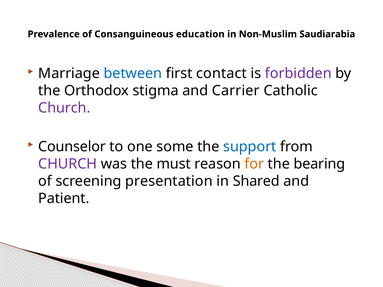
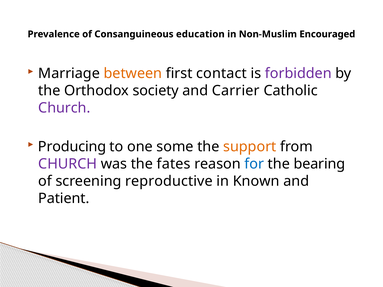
Saudiarabia: Saudiarabia -> Encouraged
between colour: blue -> orange
stigma: stigma -> society
Counselor: Counselor -> Producing
support colour: blue -> orange
must: must -> fates
for colour: orange -> blue
presentation: presentation -> reproductive
Shared: Shared -> Known
